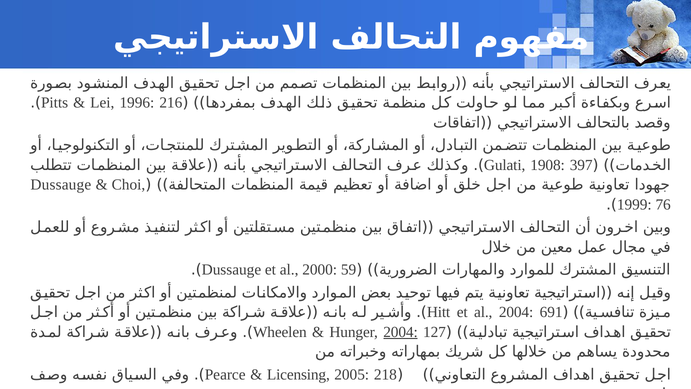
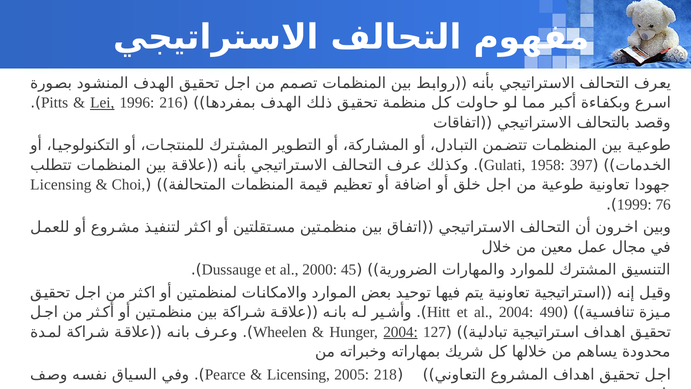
Lei underline: none -> present
1908: 1908 -> 1958
Dussauge at (61, 185): Dussauge -> Licensing
59: 59 -> 45
691: 691 -> 490
